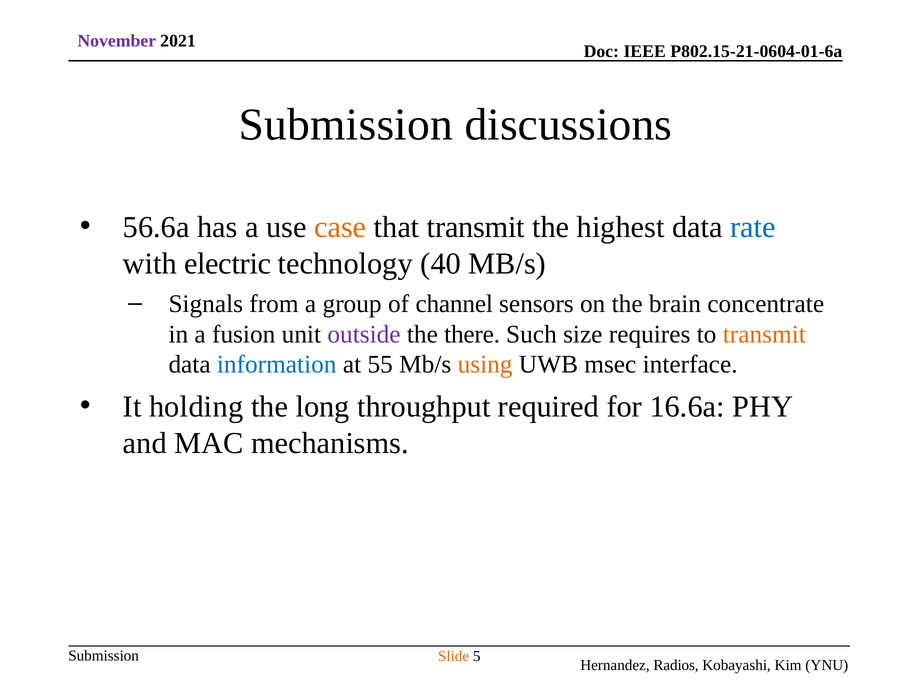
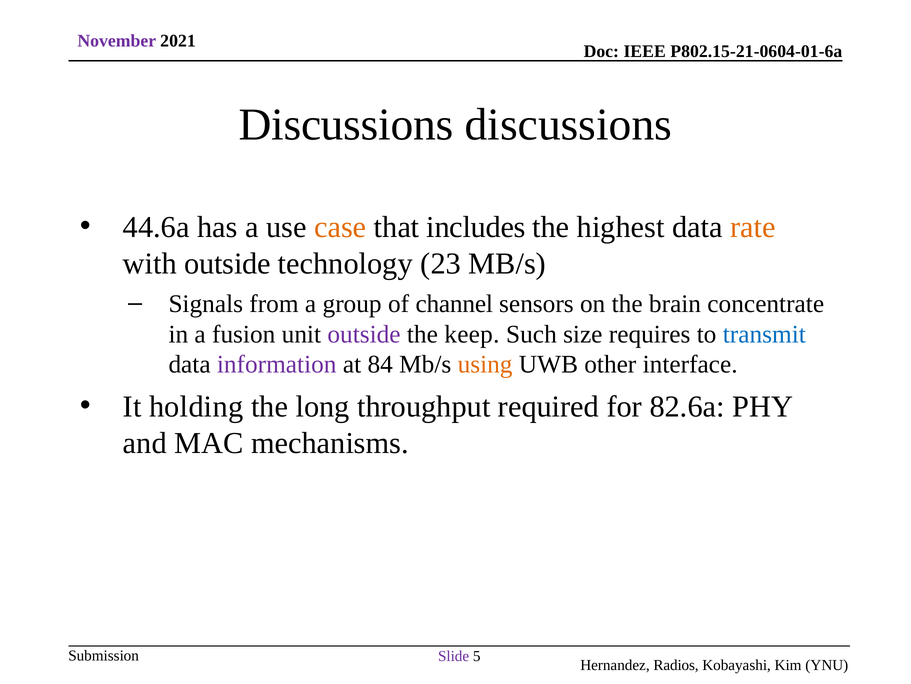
Submission at (346, 125): Submission -> Discussions
56.6a: 56.6a -> 44.6a
that transmit: transmit -> includes
rate colour: blue -> orange
with electric: electric -> outside
40: 40 -> 23
there: there -> keep
transmit at (764, 334) colour: orange -> blue
information colour: blue -> purple
55: 55 -> 84
msec: msec -> other
16.6a: 16.6a -> 82.6a
Slide colour: orange -> purple
